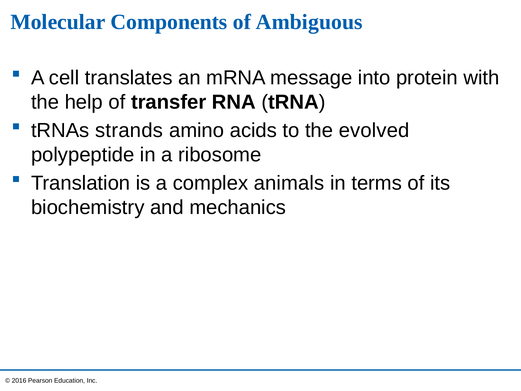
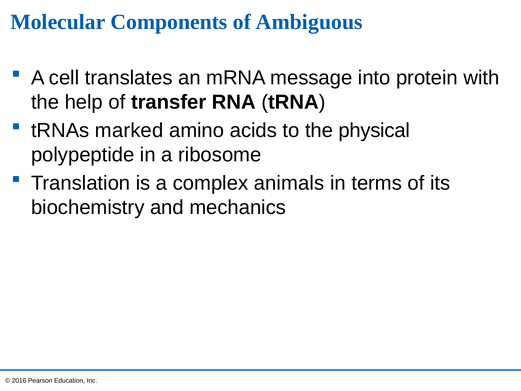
strands: strands -> marked
evolved: evolved -> physical
